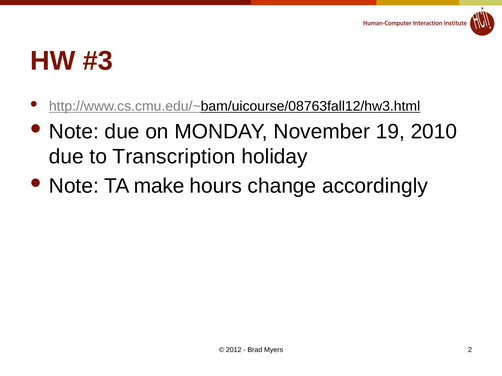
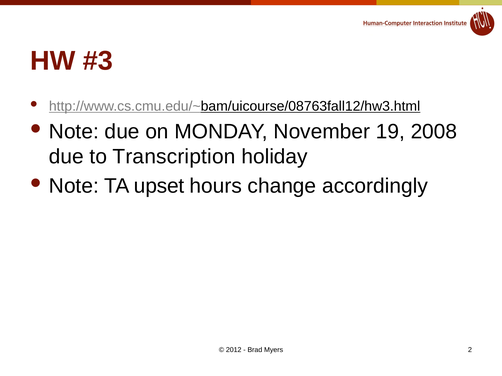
2010: 2010 -> 2008
make: make -> upset
